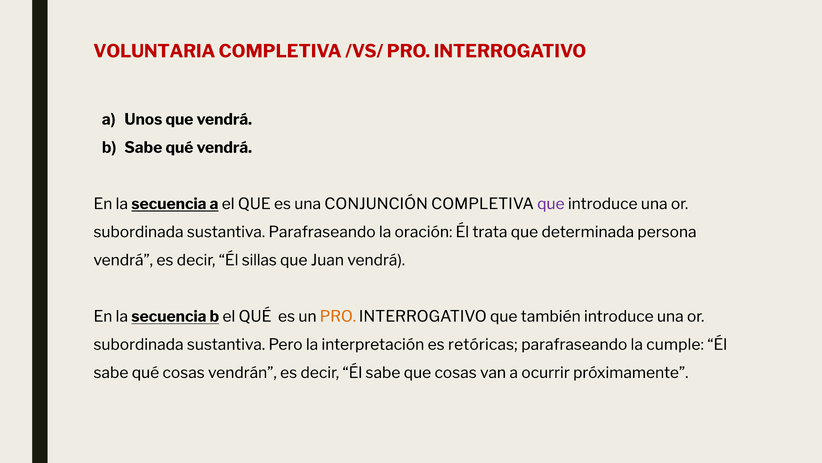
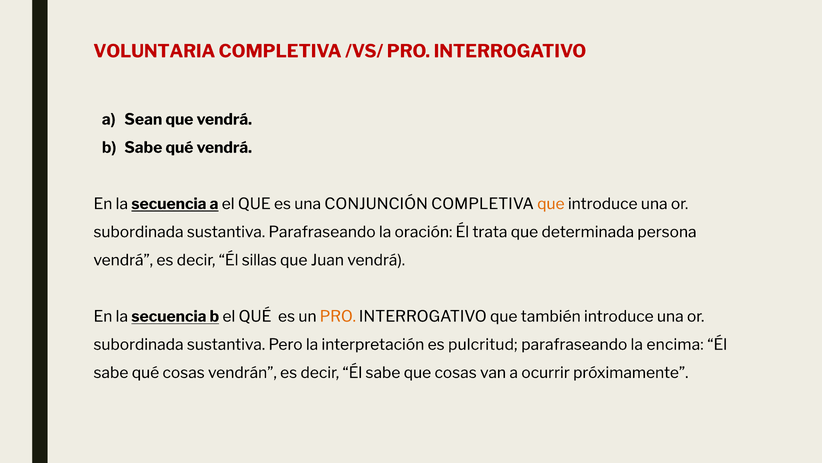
Unos: Unos -> Sean
que at (551, 204) colour: purple -> orange
retóricas: retóricas -> pulcritud
cumple: cumple -> encima
